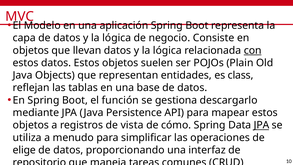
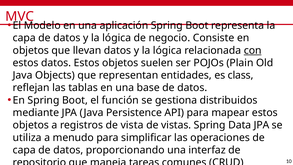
descargarlo: descargarlo -> distribuidos
cómo: cómo -> vistas
JPA at (262, 125) underline: present -> none
elige at (24, 150): elige -> capa
